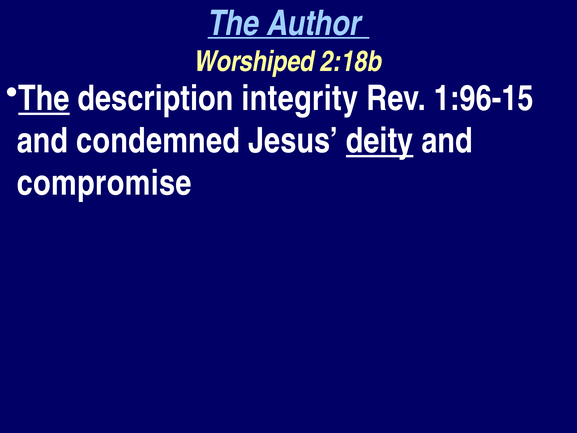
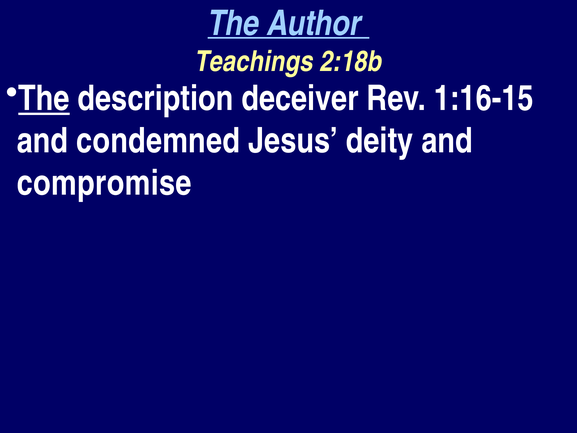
Worshiped: Worshiped -> Teachings
integrity: integrity -> deceiver
1:96-15: 1:96-15 -> 1:16-15
deity underline: present -> none
